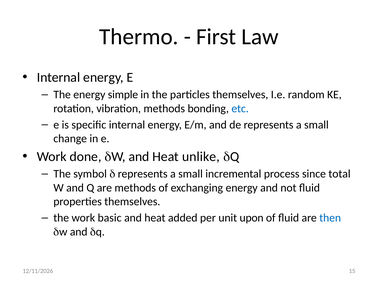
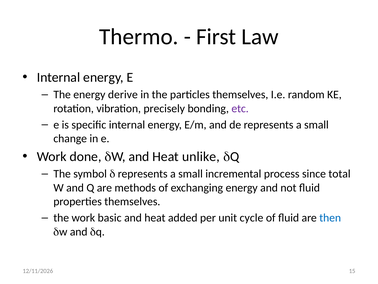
simple: simple -> derive
vibration methods: methods -> precisely
etc colour: blue -> purple
upon: upon -> cycle
